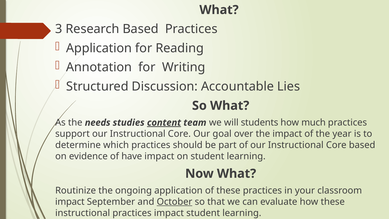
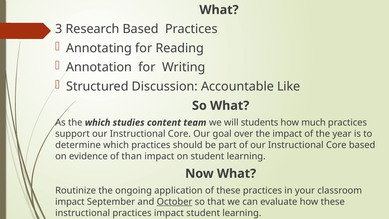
Application at (99, 48): Application -> Annotating
Lies: Lies -> Like
the needs: needs -> which
content underline: present -> none
have: have -> than
